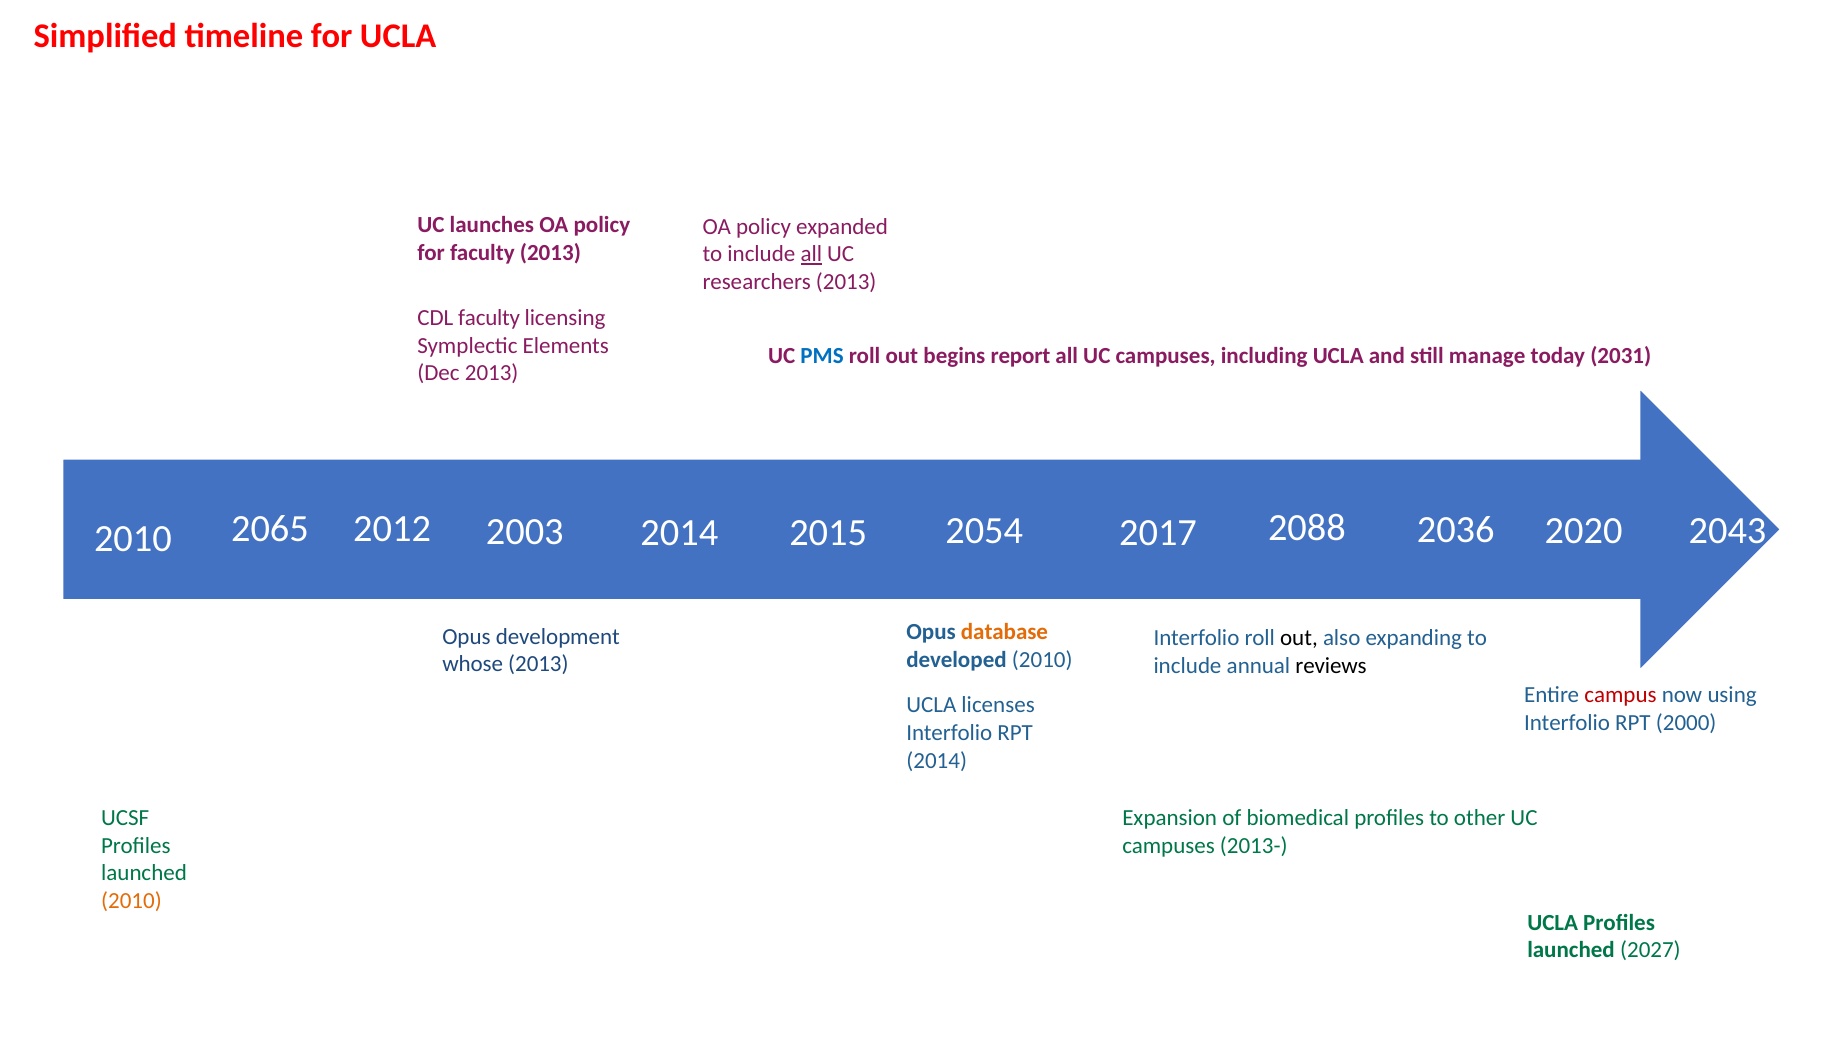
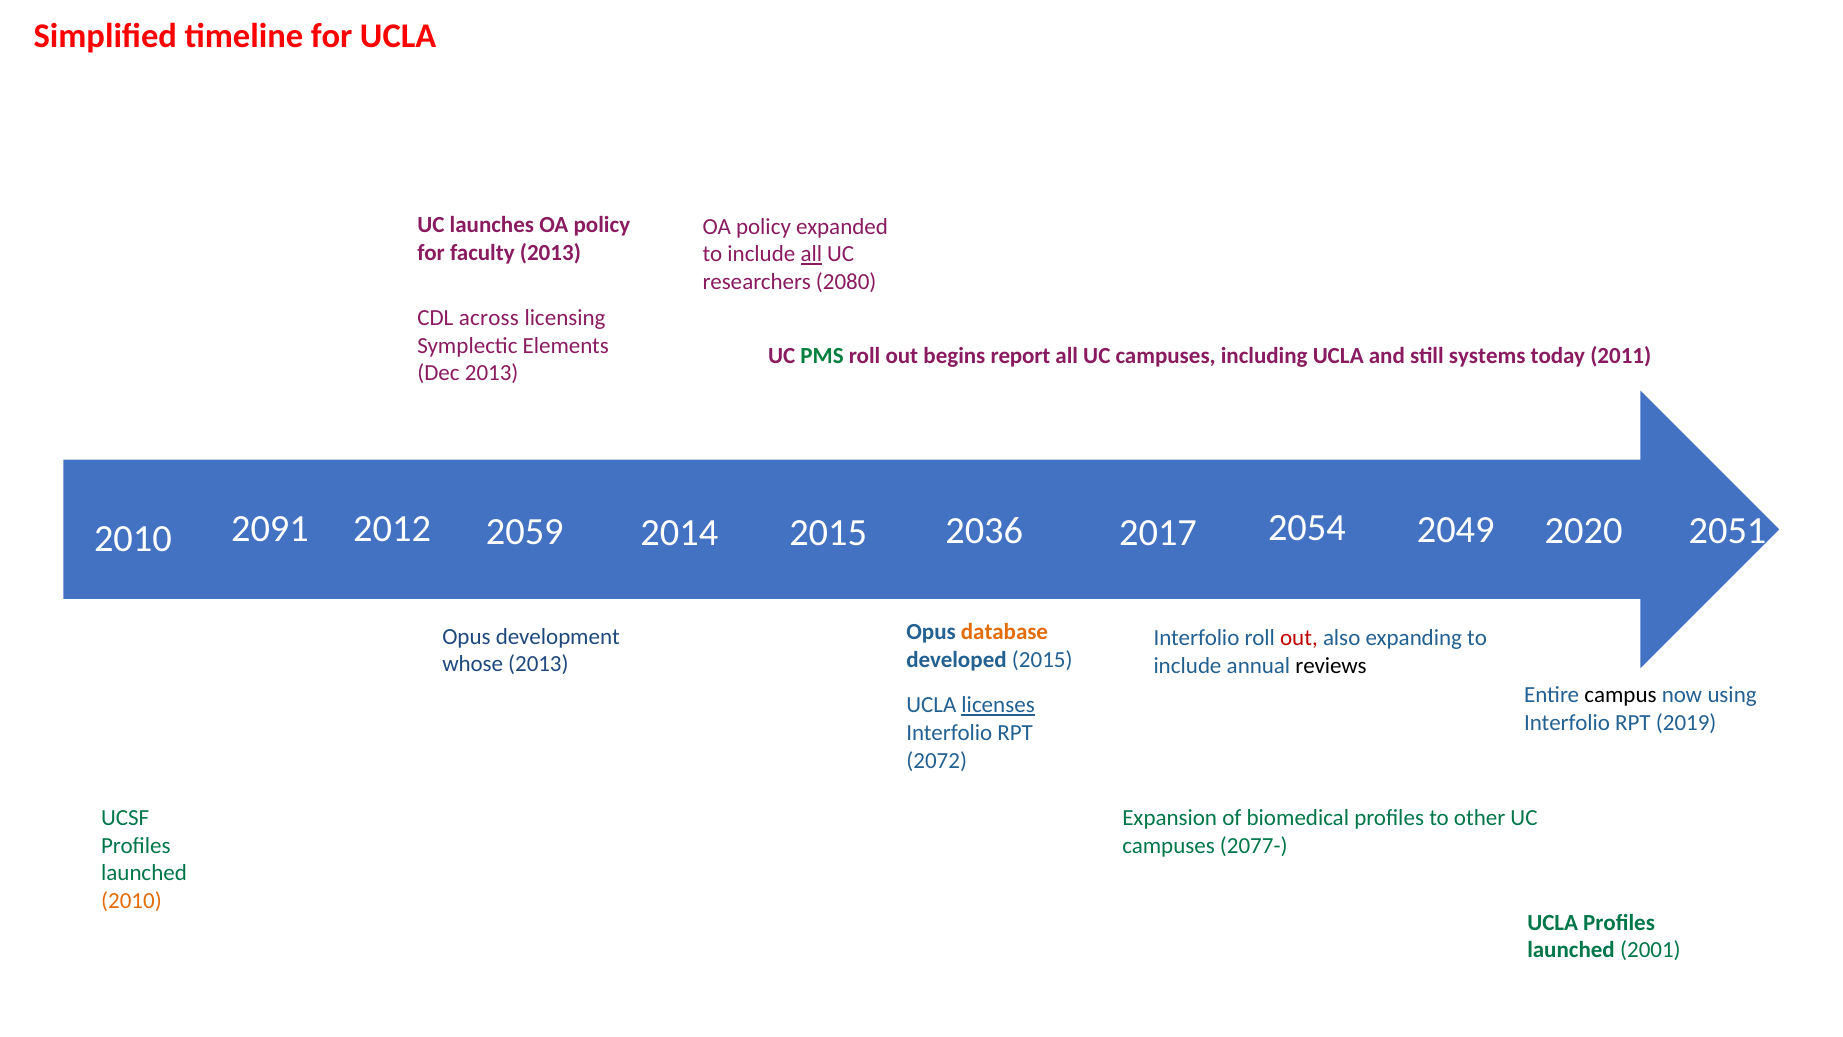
researchers 2013: 2013 -> 2080
CDL faculty: faculty -> across
PMS colour: blue -> green
manage: manage -> systems
2031: 2031 -> 2011
2088: 2088 -> 2054
2065: 2065 -> 2091
2036: 2036 -> 2049
2054: 2054 -> 2036
2043: 2043 -> 2051
2003: 2003 -> 2059
out at (1299, 638) colour: black -> red
developed 2010: 2010 -> 2015
campus colour: red -> black
licenses underline: none -> present
2000: 2000 -> 2019
2014 at (937, 760): 2014 -> 2072
2013-: 2013- -> 2077-
2027: 2027 -> 2001
